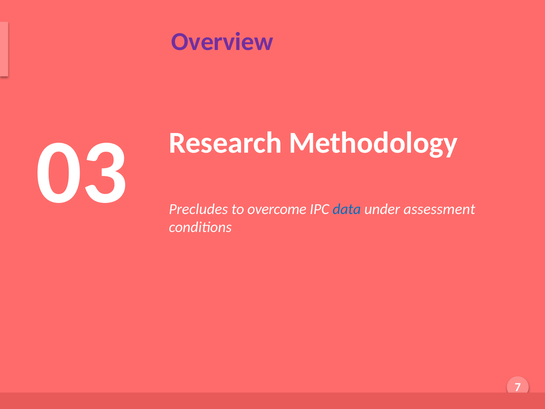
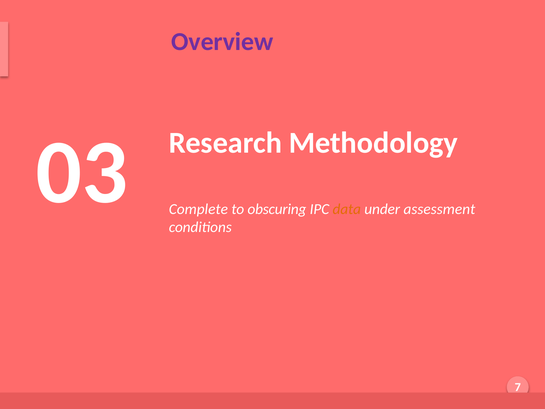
Precludes: Precludes -> Complete
overcome: overcome -> obscuring
data colour: blue -> orange
